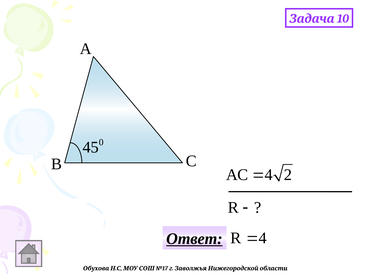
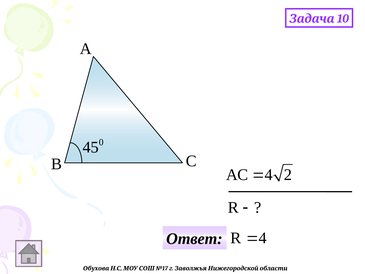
Ответ underline: present -> none
